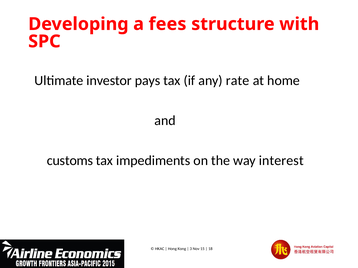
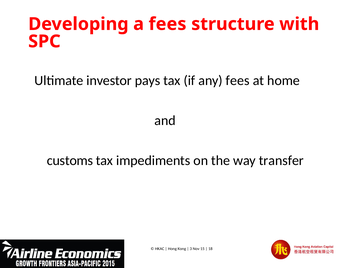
any rate: rate -> fees
interest: interest -> transfer
